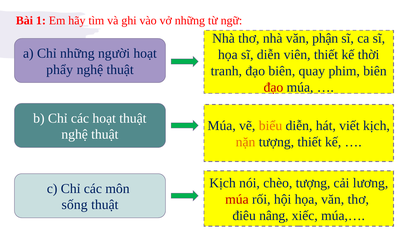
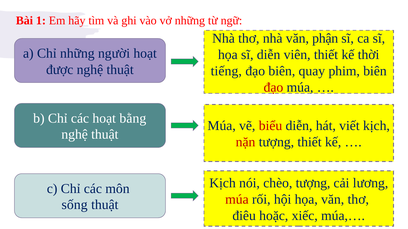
phẩy: phẩy -> được
tranh: tranh -> tiếng
hoạt thuật: thuật -> bằng
biểu colour: orange -> red
nặn colour: orange -> red
nâng: nâng -> hoặc
